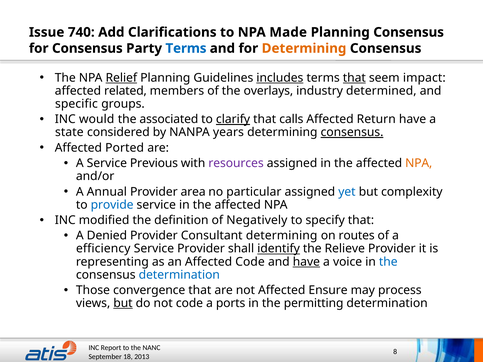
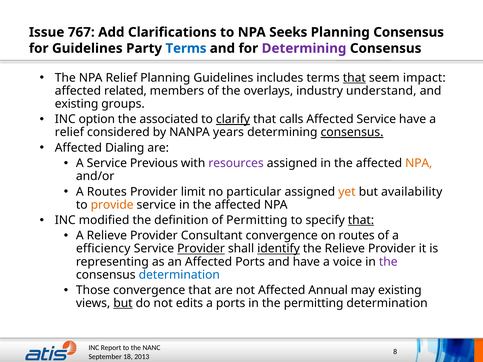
740: 740 -> 767
Made: Made -> Seeks
for Consensus: Consensus -> Guidelines
Determining at (304, 48) colour: orange -> purple
Relief at (121, 78) underline: present -> none
includes underline: present -> none
determined: determined -> understand
specific at (76, 104): specific -> existing
would: would -> option
Affected Return: Return -> Service
state at (69, 132): state -> relief
Ported: Ported -> Dialing
A Annual: Annual -> Routes
area: area -> limit
yet colour: blue -> orange
complexity: complexity -> availability
provide colour: blue -> orange
of Negatively: Negatively -> Permitting
that at (361, 220) underline: none -> present
A Denied: Denied -> Relieve
Consultant determining: determining -> convergence
Provider at (201, 249) underline: none -> present
Affected Code: Code -> Ports
have at (306, 262) underline: present -> none
the at (388, 262) colour: blue -> purple
Ensure: Ensure -> Annual
may process: process -> existing
not code: code -> edits
